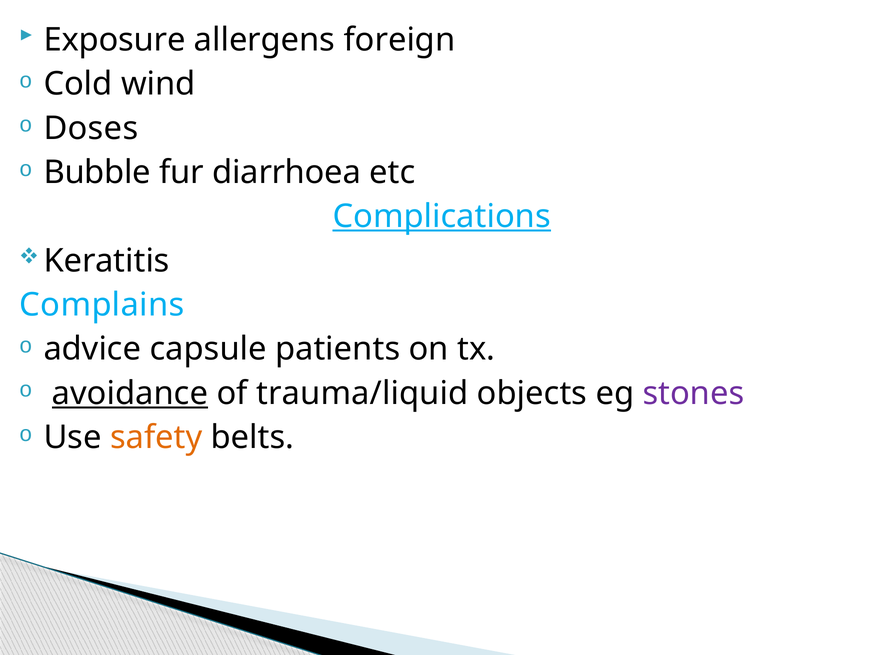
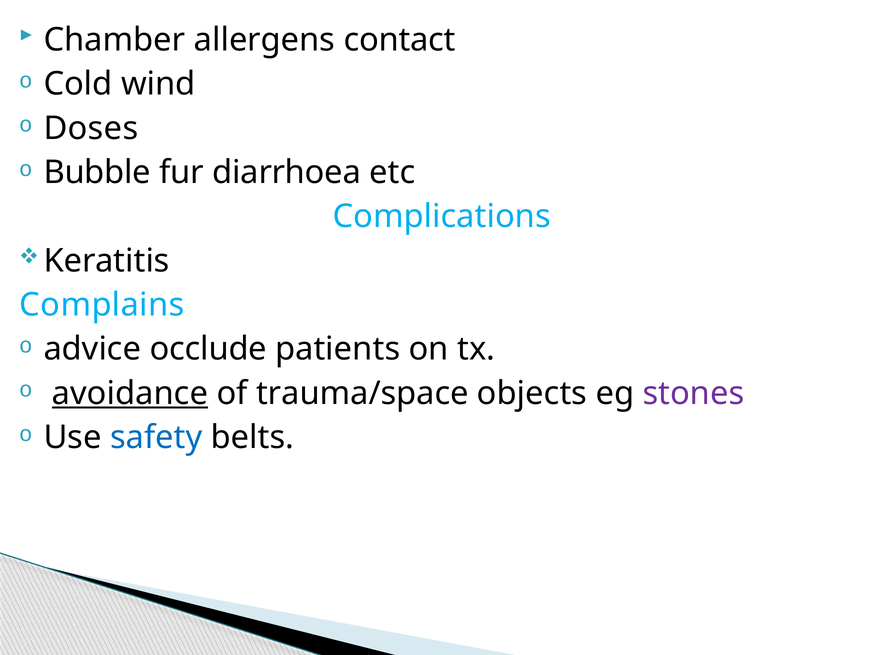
Exposure: Exposure -> Chamber
foreign: foreign -> contact
Complications underline: present -> none
capsule: capsule -> occlude
trauma/liquid: trauma/liquid -> trauma/space
safety colour: orange -> blue
